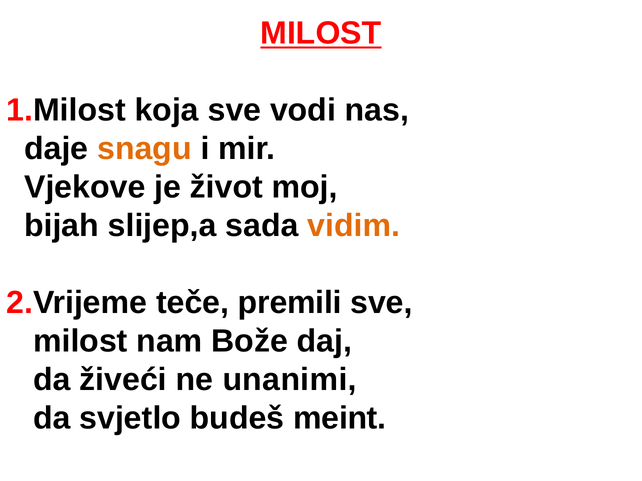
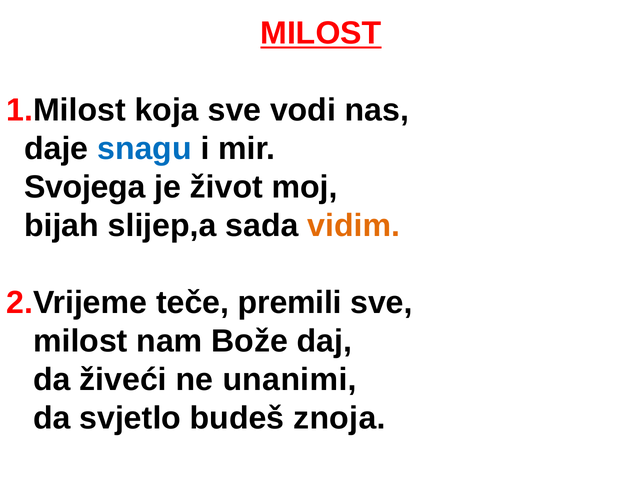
snagu colour: orange -> blue
Vjekove: Vjekove -> Svojega
meint: meint -> znoja
